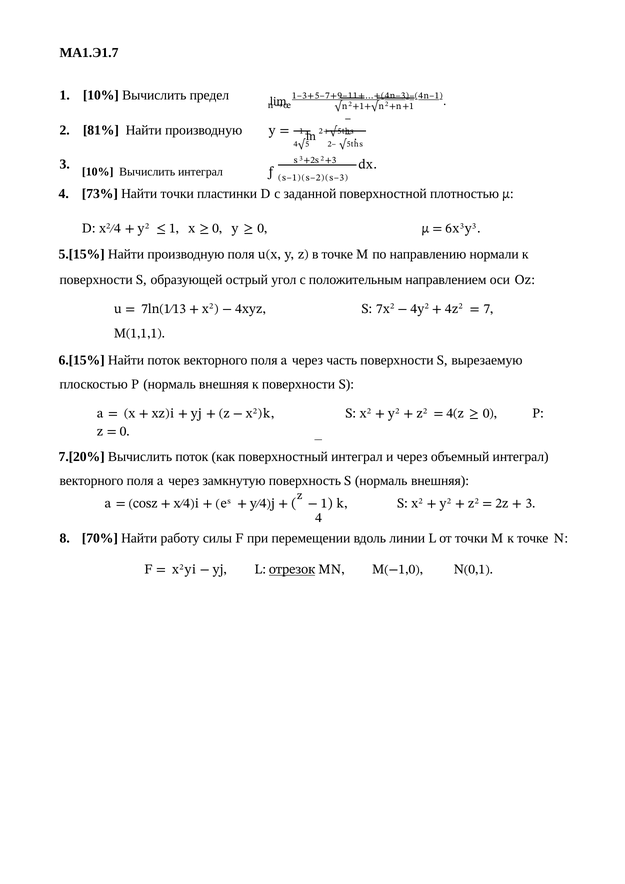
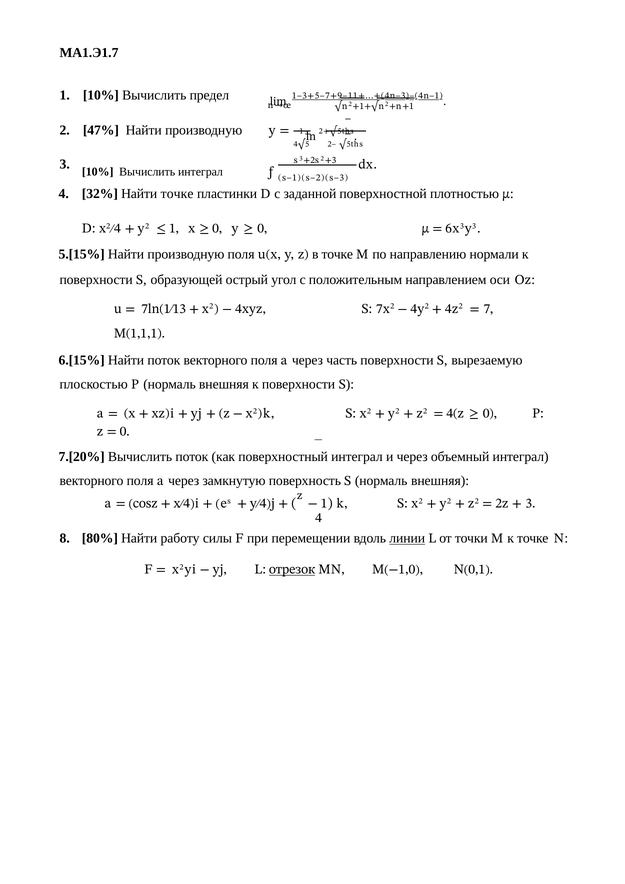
81%: 81% -> 47%
73%: 73% -> 32%
Найти точки: точки -> точке
70%: 70% -> 80%
линии underline: none -> present
